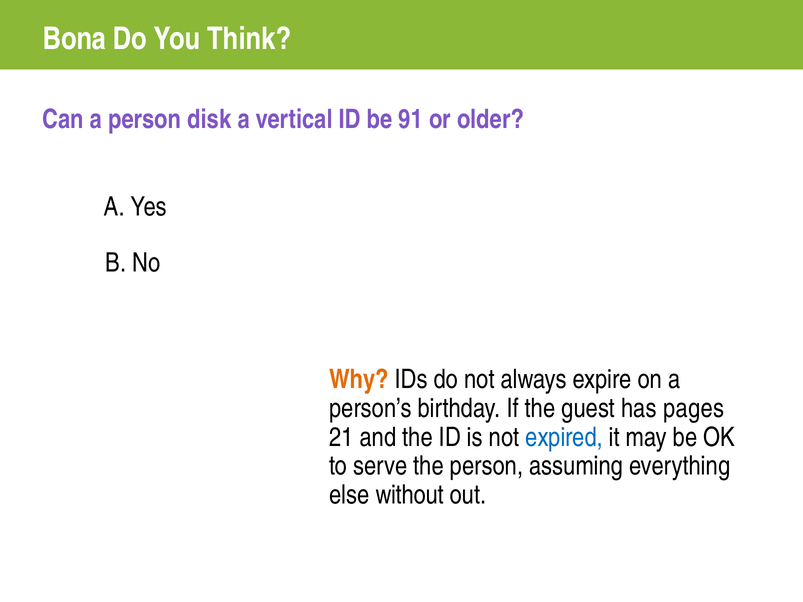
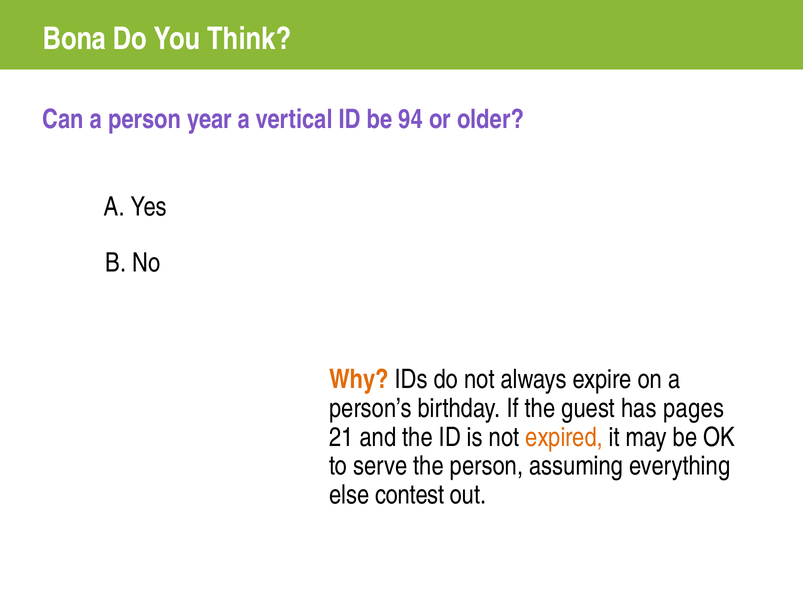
disk: disk -> year
91: 91 -> 94
expired colour: blue -> orange
without: without -> contest
